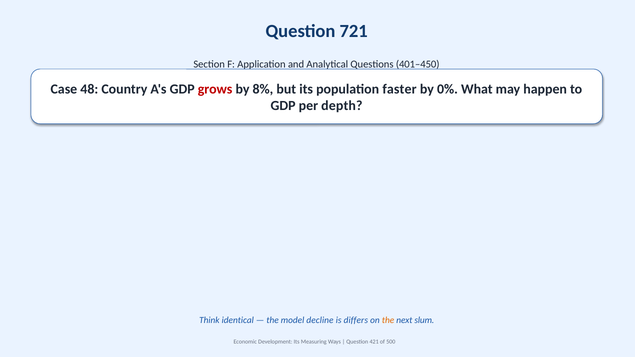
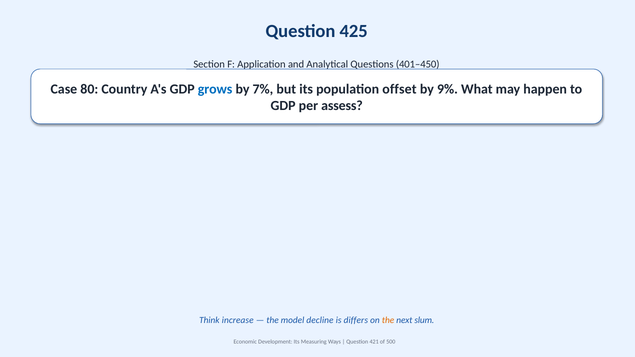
721: 721 -> 425
48: 48 -> 80
grows colour: red -> blue
8%: 8% -> 7%
faster: faster -> offset
0%: 0% -> 9%
depth: depth -> assess
identical: identical -> increase
